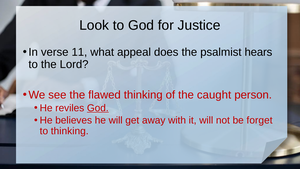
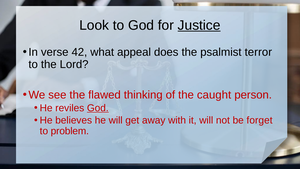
Justice underline: none -> present
11: 11 -> 42
hears: hears -> terror
to thinking: thinking -> problem
